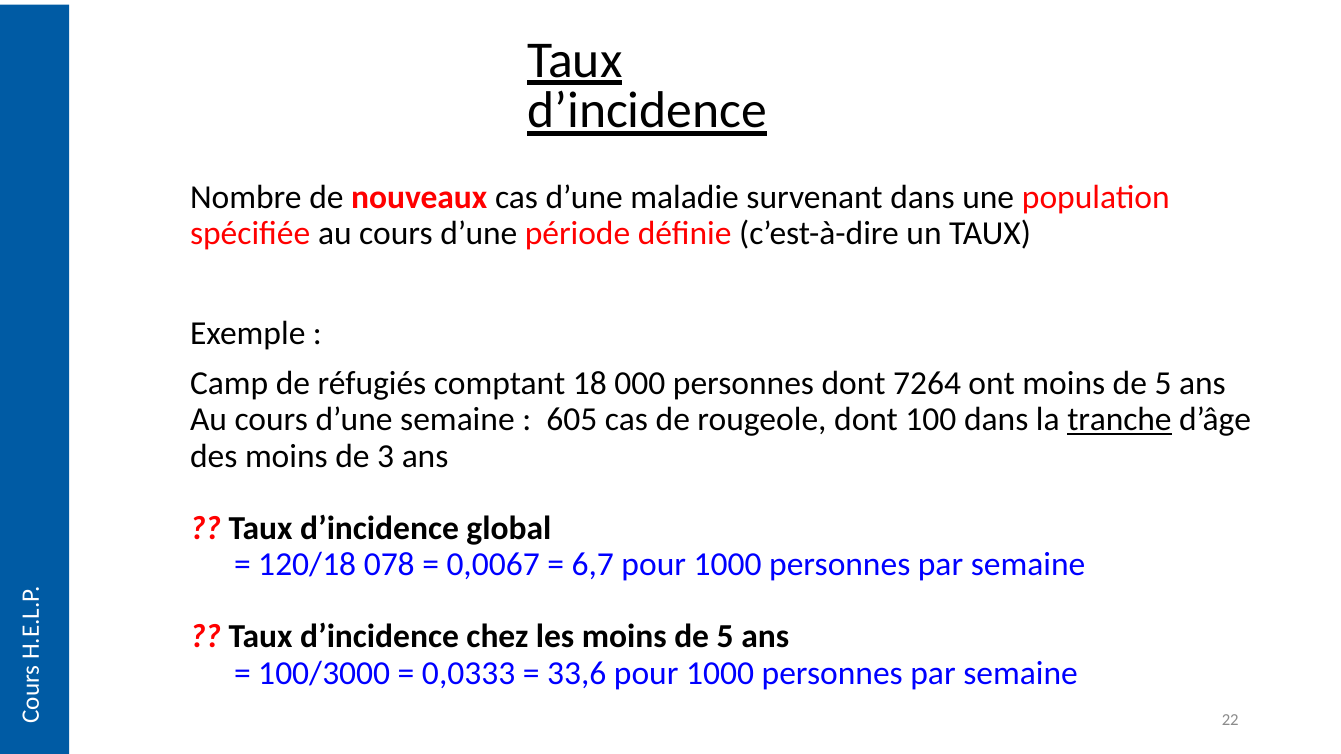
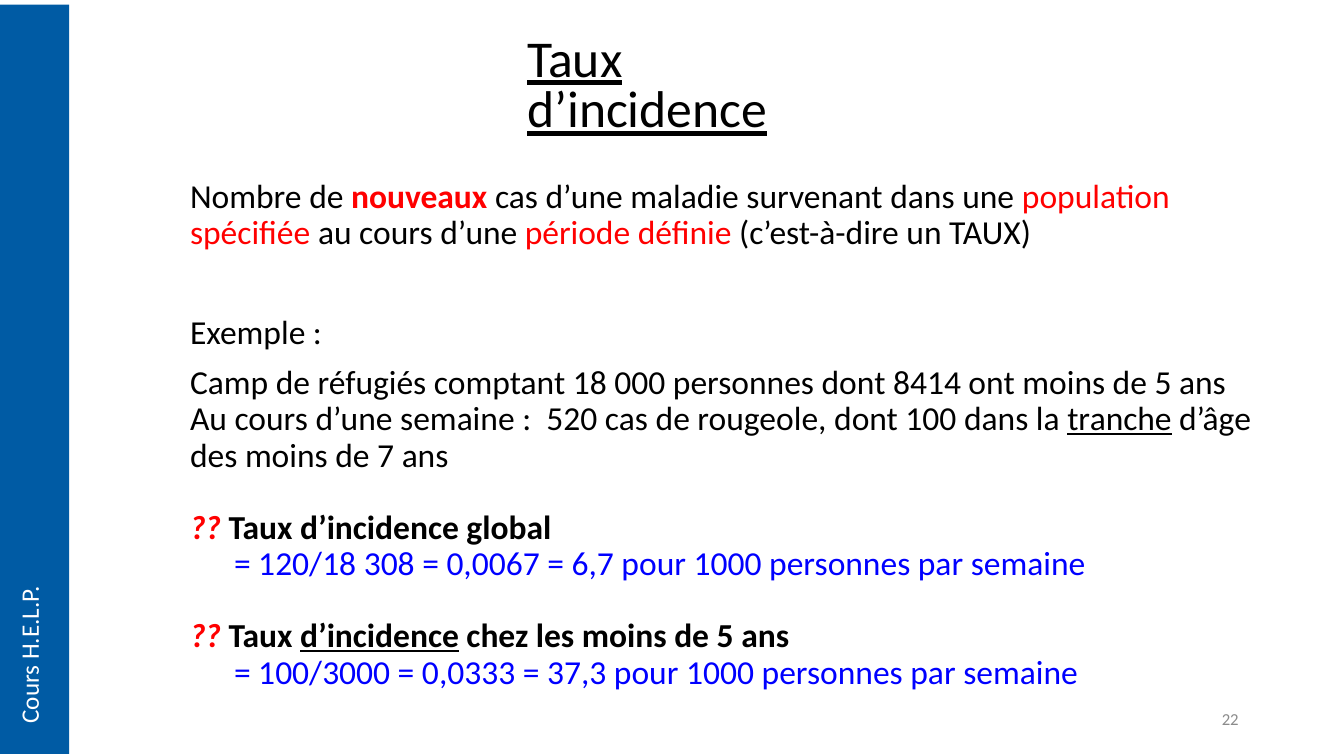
7264: 7264 -> 8414
605: 605 -> 520
3: 3 -> 7
078: 078 -> 308
d’incidence at (380, 637) underline: none -> present
33,6: 33,6 -> 37,3
